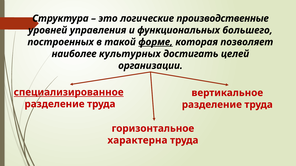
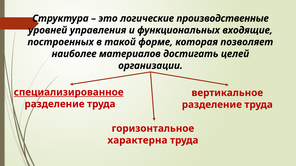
большего: большего -> входящие
форме underline: present -> none
культурных: культурных -> материалов
